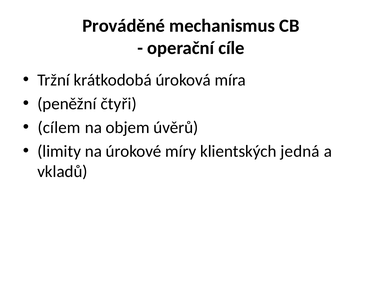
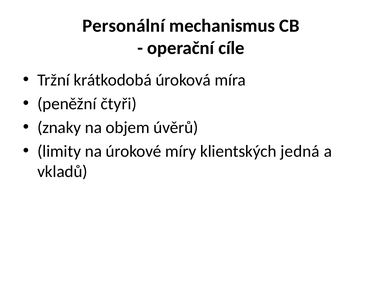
Prováděné: Prováděné -> Personální
cílem: cílem -> znaky
